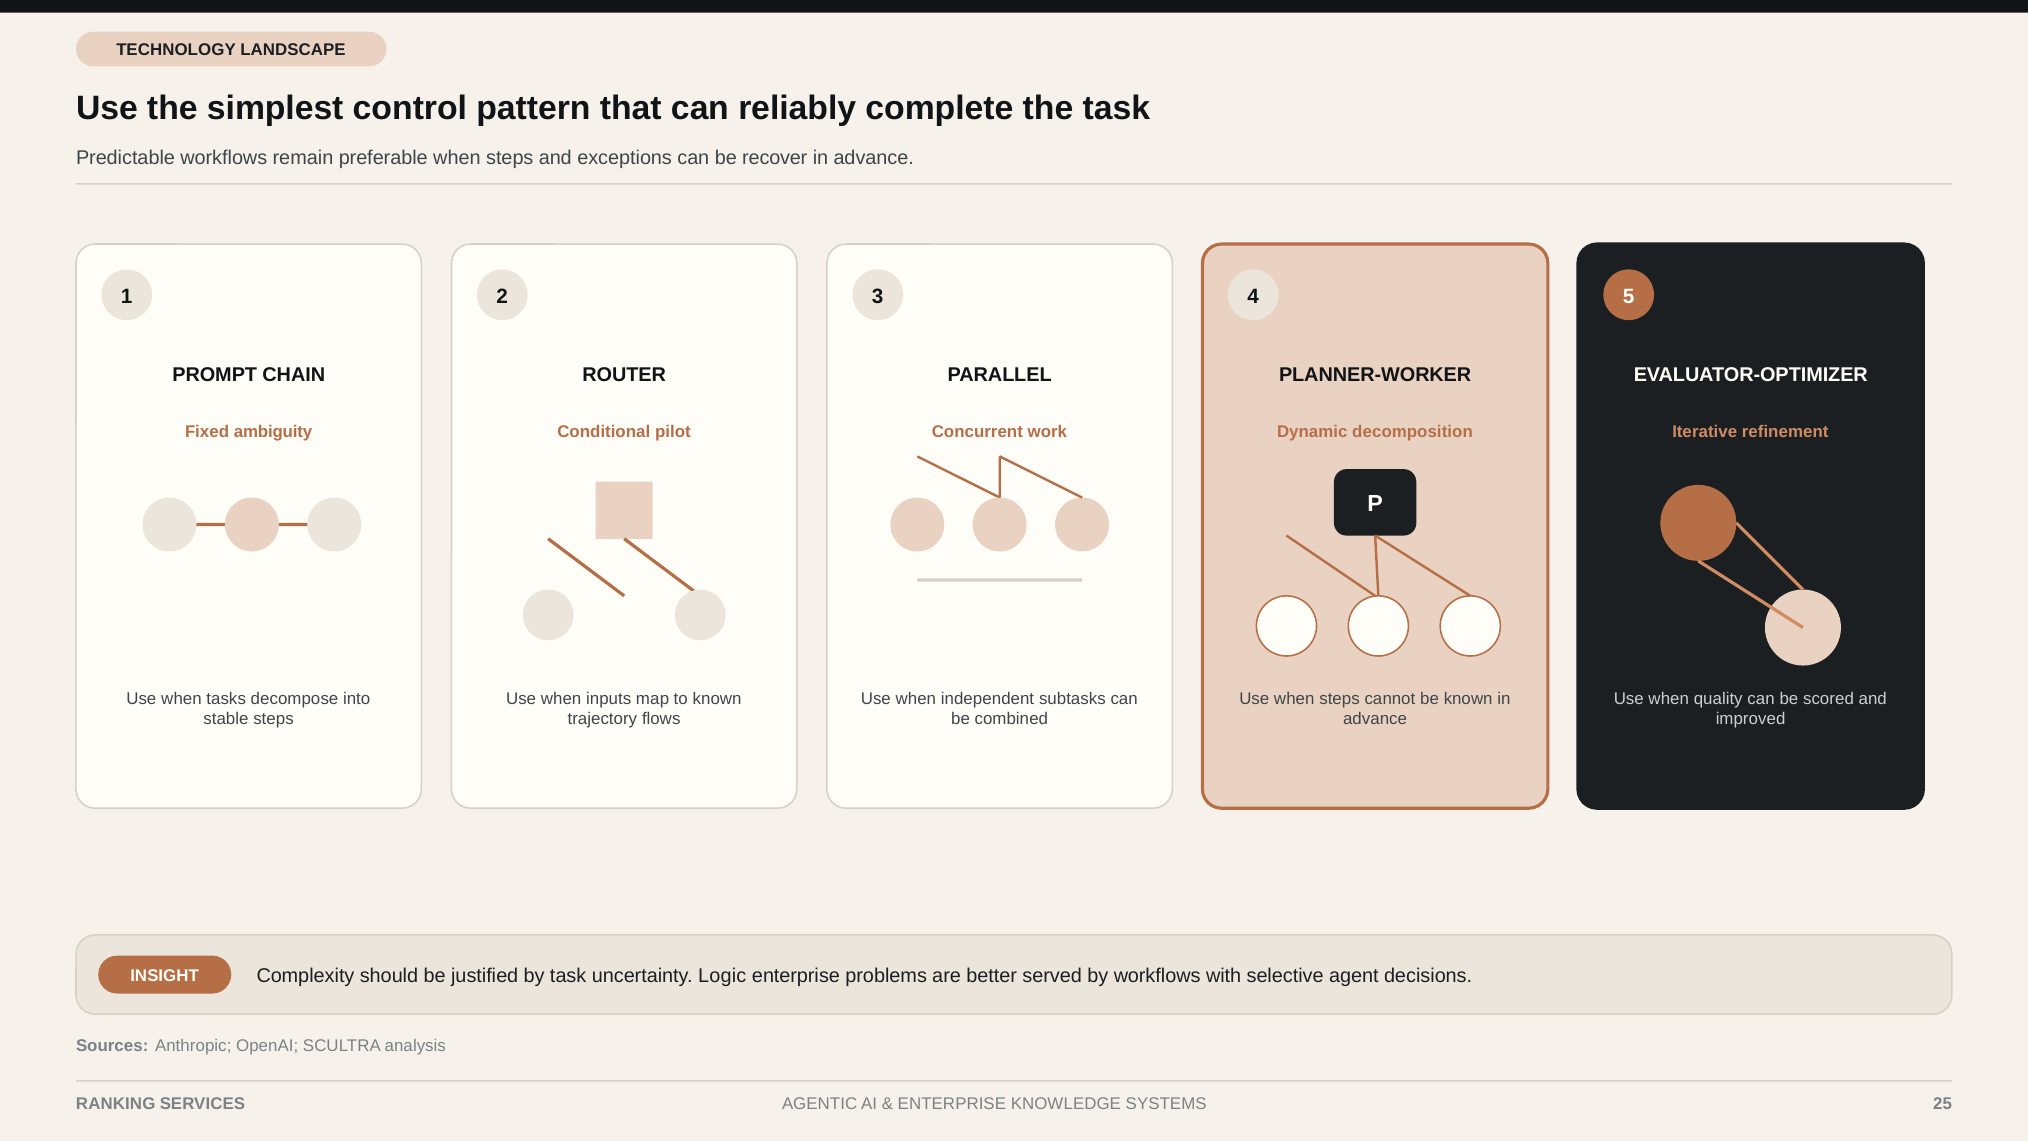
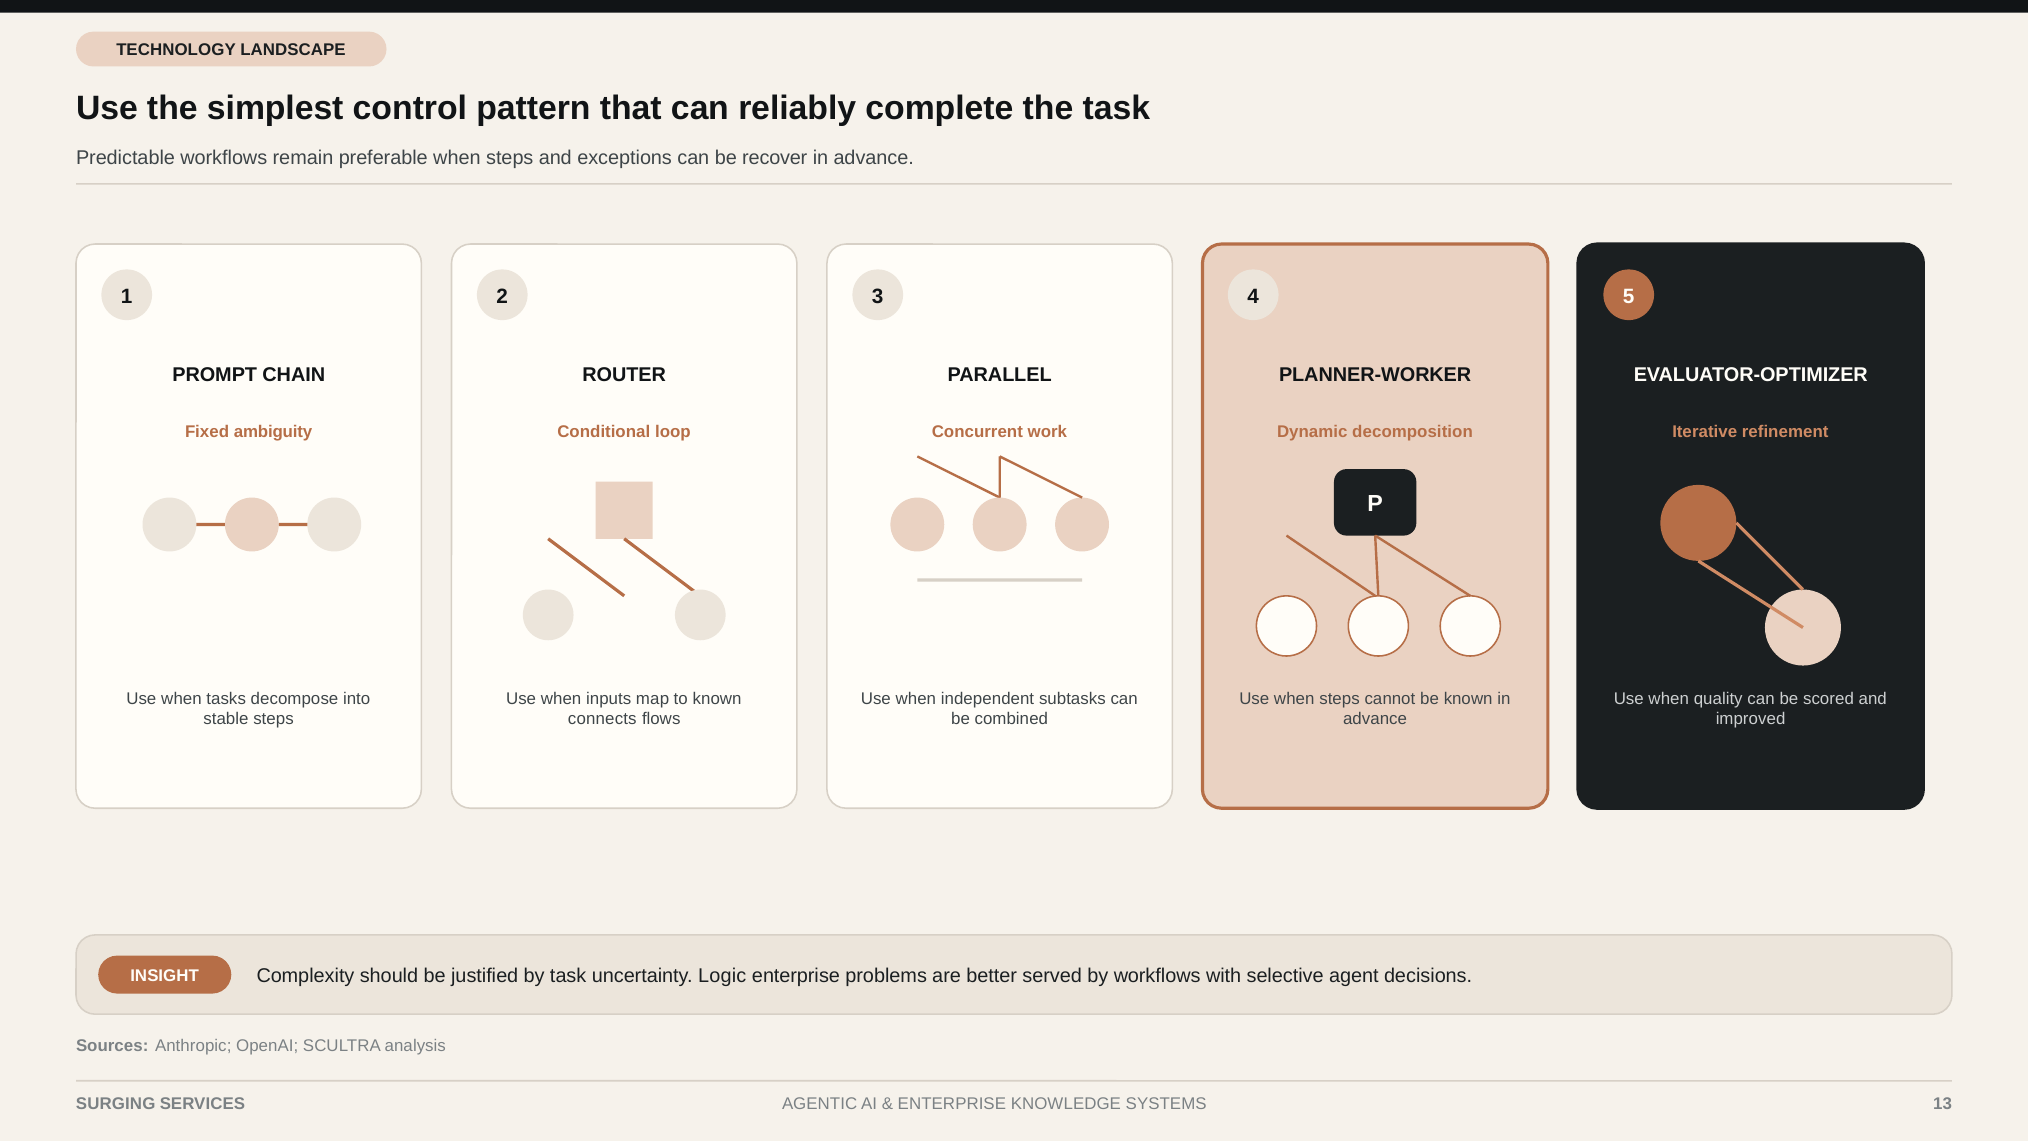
pilot: pilot -> loop
trajectory: trajectory -> connects
RANKING: RANKING -> SURGING
25: 25 -> 13
